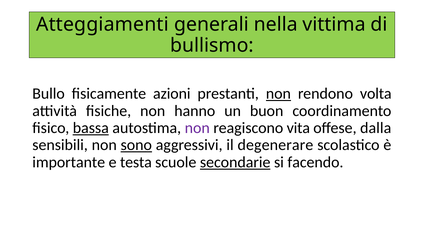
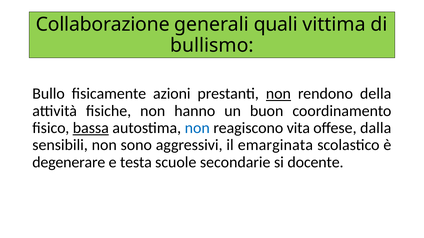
Atteggiamenti: Atteggiamenti -> Collaborazione
nella: nella -> quali
volta: volta -> della
non at (197, 128) colour: purple -> blue
sono underline: present -> none
degenerare: degenerare -> emarginata
importante: importante -> degenerare
secondarie underline: present -> none
facendo: facendo -> docente
